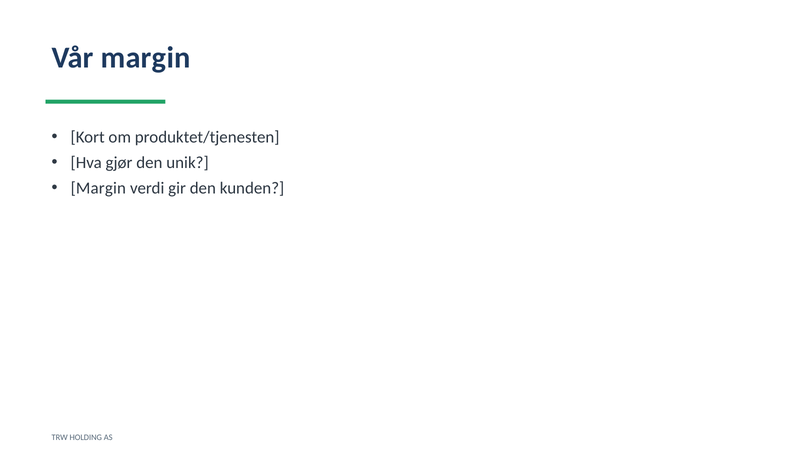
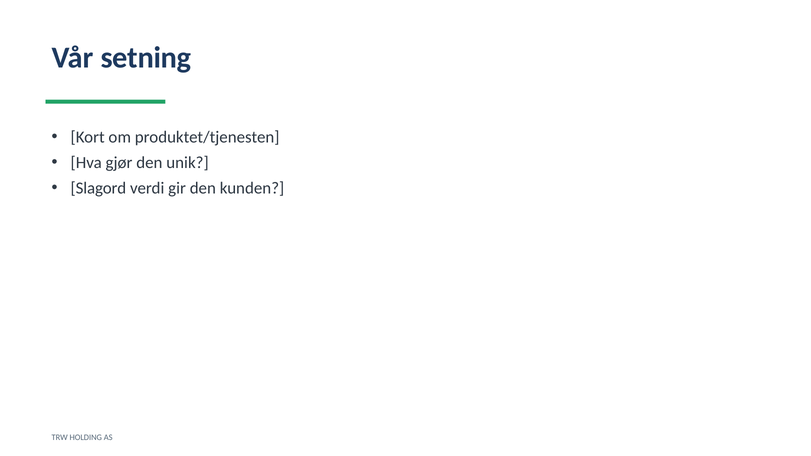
Vår margin: margin -> setning
Margin at (98, 188): Margin -> Slagord
